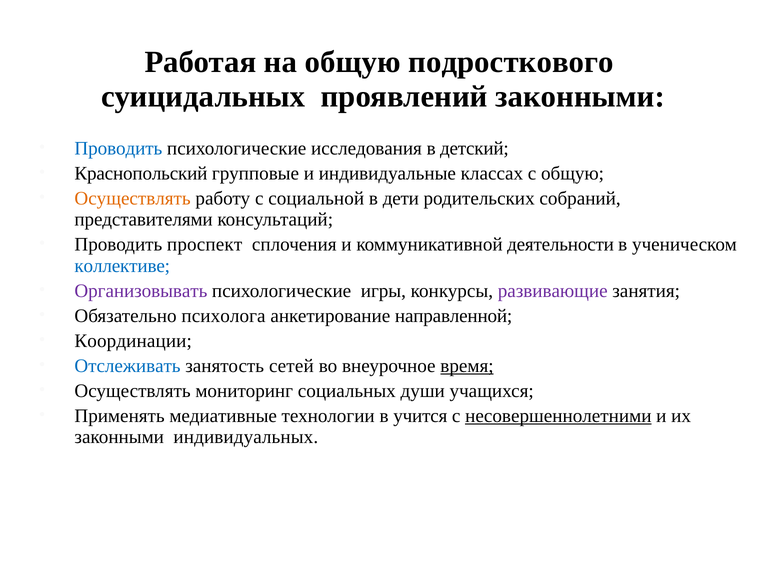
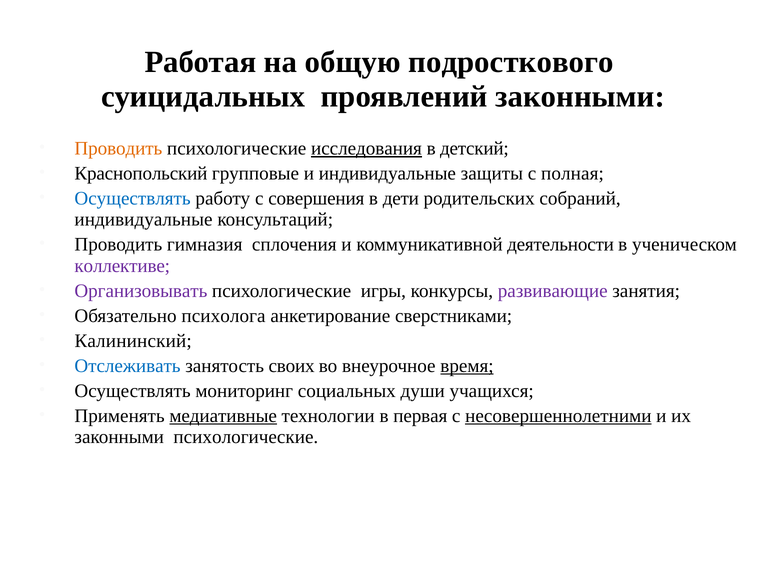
Проводить at (118, 148) colour: blue -> orange
исследования underline: none -> present
классах: классах -> защиты
с общую: общую -> полная
Осуществлять at (133, 198) colour: orange -> blue
социальной: социальной -> совершения
представителями at (144, 220): представителями -> индивидуальные
проспект: проспект -> гимназия
коллективе colour: blue -> purple
направленной: направленной -> сверстниками
Координации: Координации -> Калининский
сетей: сетей -> своих
медиативные underline: none -> present
учится: учится -> первая
законными индивидуальных: индивидуальных -> психологические
